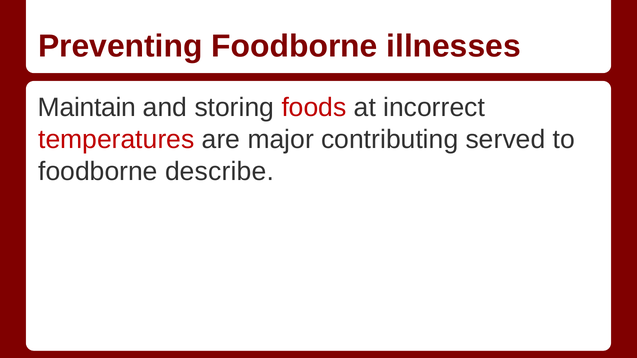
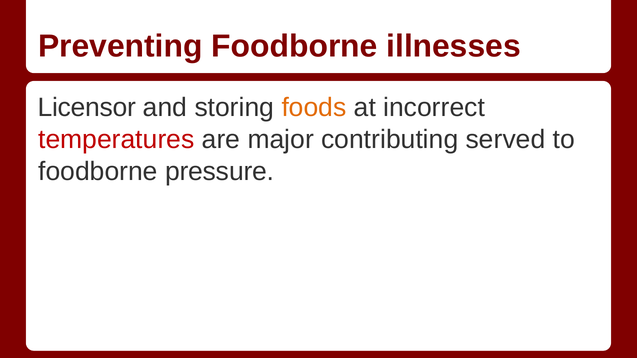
Maintain: Maintain -> Licensor
foods colour: red -> orange
describe: describe -> pressure
